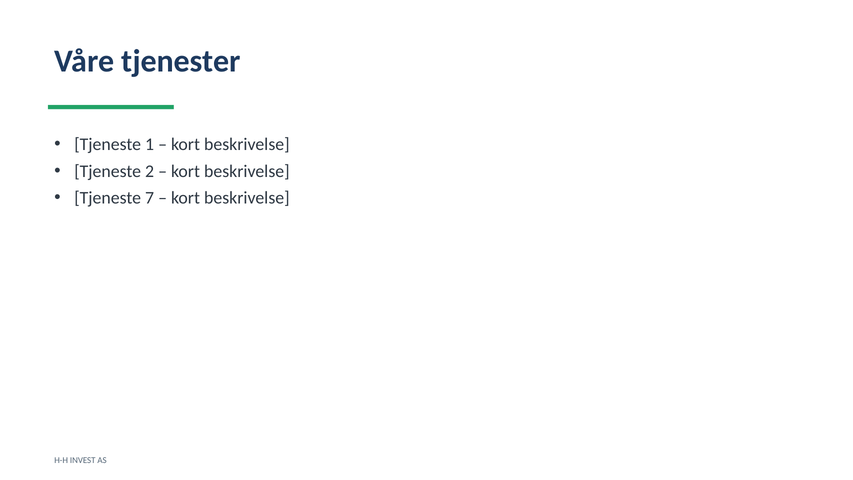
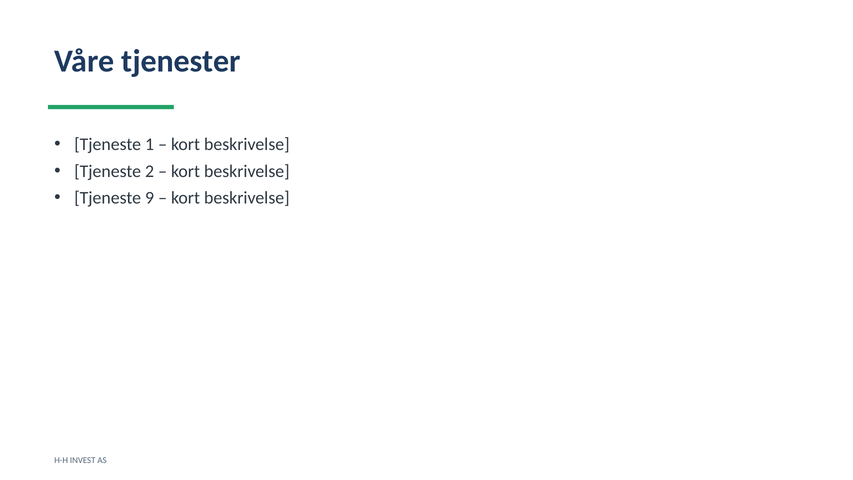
7: 7 -> 9
